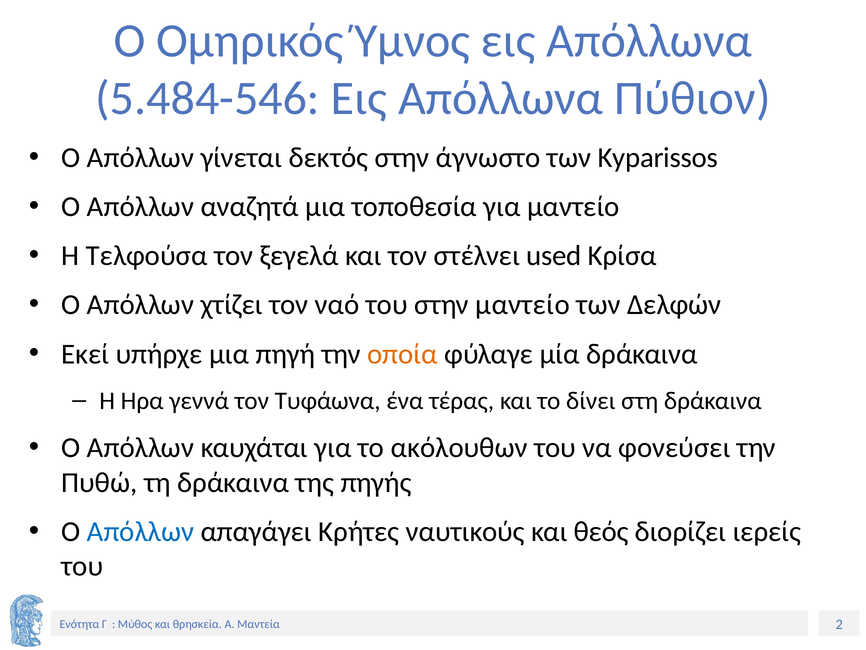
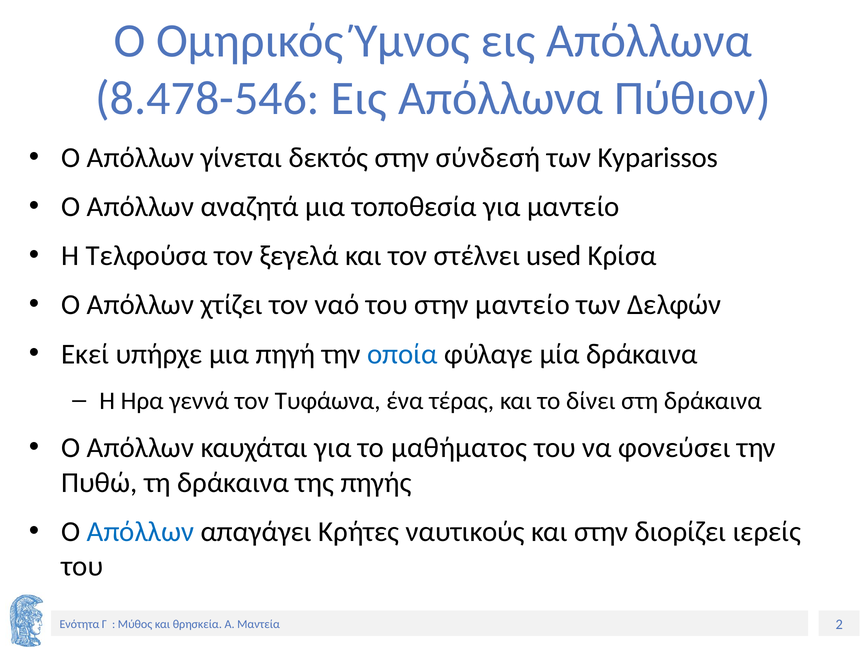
5.484-546: 5.484-546 -> 8.478-546
άγνωστο: άγνωστο -> σύνδεσή
οποία colour: orange -> blue
ακόλουθων: ακόλουθων -> μαθήματος
και θεός: θεός -> στην
